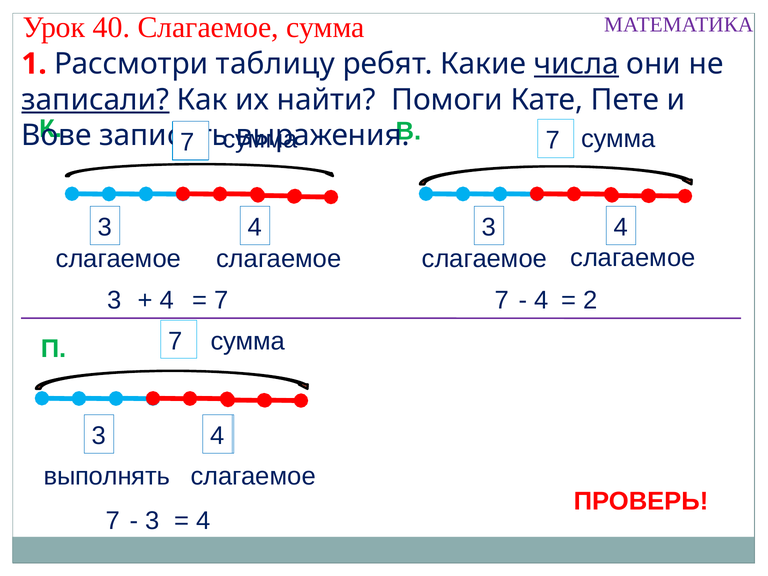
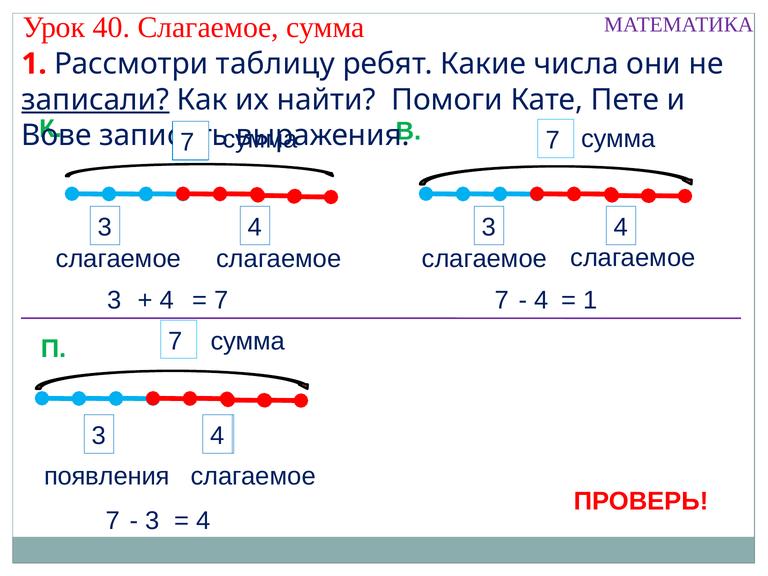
числа underline: present -> none
2 at (590, 300): 2 -> 1
выполнять: выполнять -> появления
